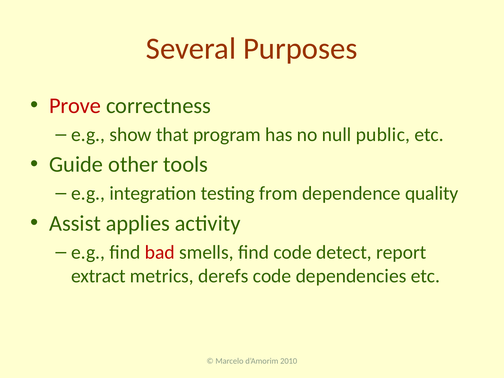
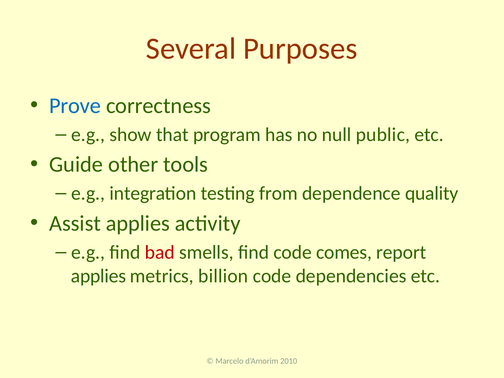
Prove colour: red -> blue
detect: detect -> comes
extract at (98, 276): extract -> applies
derefs: derefs -> billion
